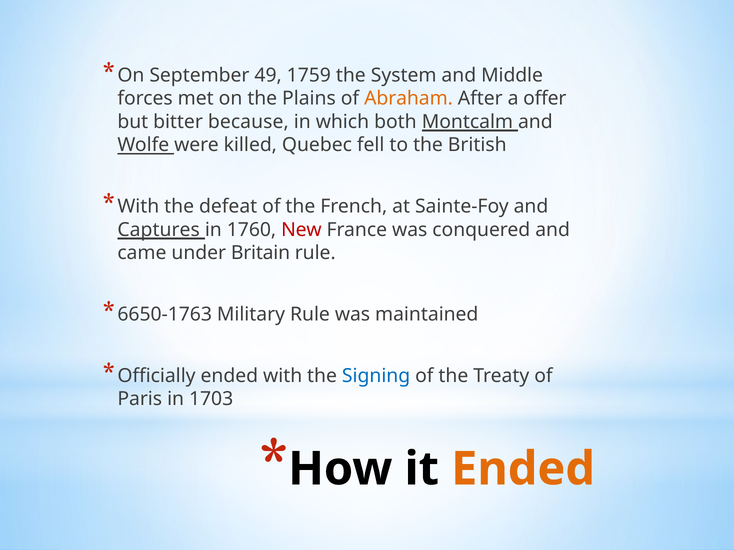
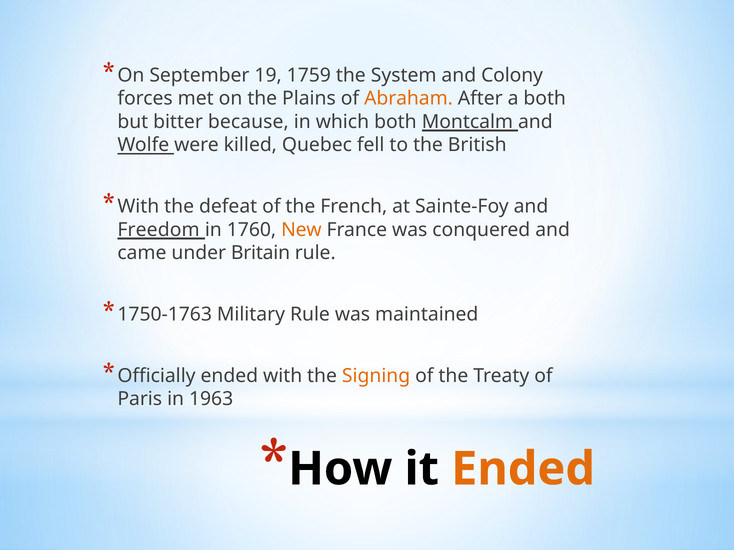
49: 49 -> 19
Middle: Middle -> Colony
a offer: offer -> both
Captures: Captures -> Freedom
New colour: red -> orange
6650-1763: 6650-1763 -> 1750-1763
Signing colour: blue -> orange
1703: 1703 -> 1963
